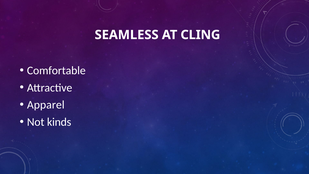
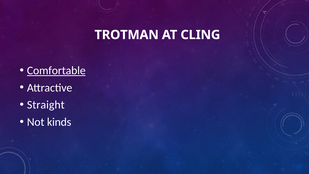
SEAMLESS: SEAMLESS -> TROTMAN
Comfortable underline: none -> present
Apparel: Apparel -> Straight
